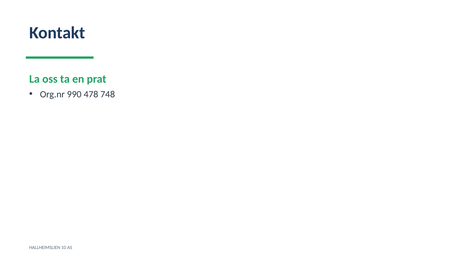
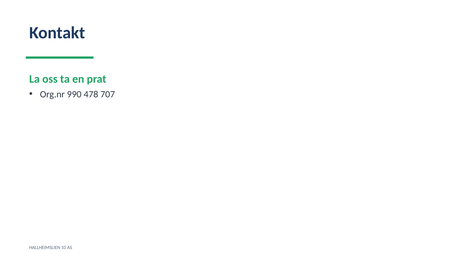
748: 748 -> 707
